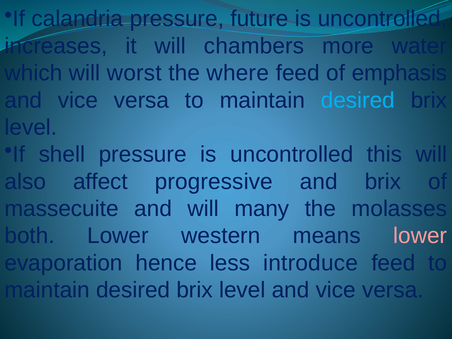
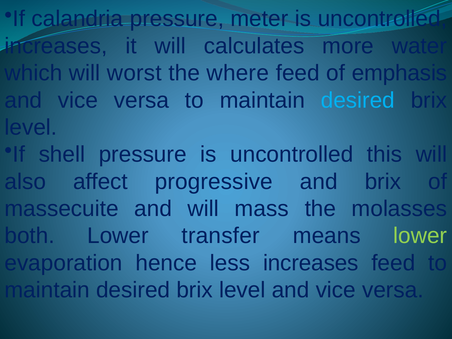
future: future -> meter
chambers: chambers -> calculates
many: many -> mass
western: western -> transfer
lower at (420, 236) colour: pink -> light green
less introduce: introduce -> increases
